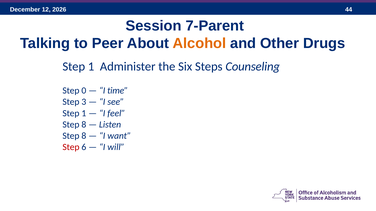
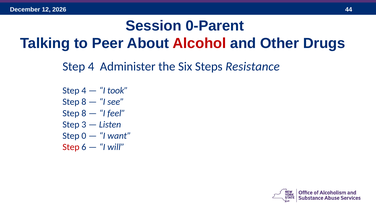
7-Parent: 7-Parent -> 0-Parent
Alcohol colour: orange -> red
1 at (91, 67): 1 -> 4
Counseling: Counseling -> Resistance
0 at (84, 91): 0 -> 4
time: time -> took
3 at (84, 102): 3 -> 8
1 at (84, 113): 1 -> 8
8 at (84, 125): 8 -> 3
8 at (84, 136): 8 -> 0
